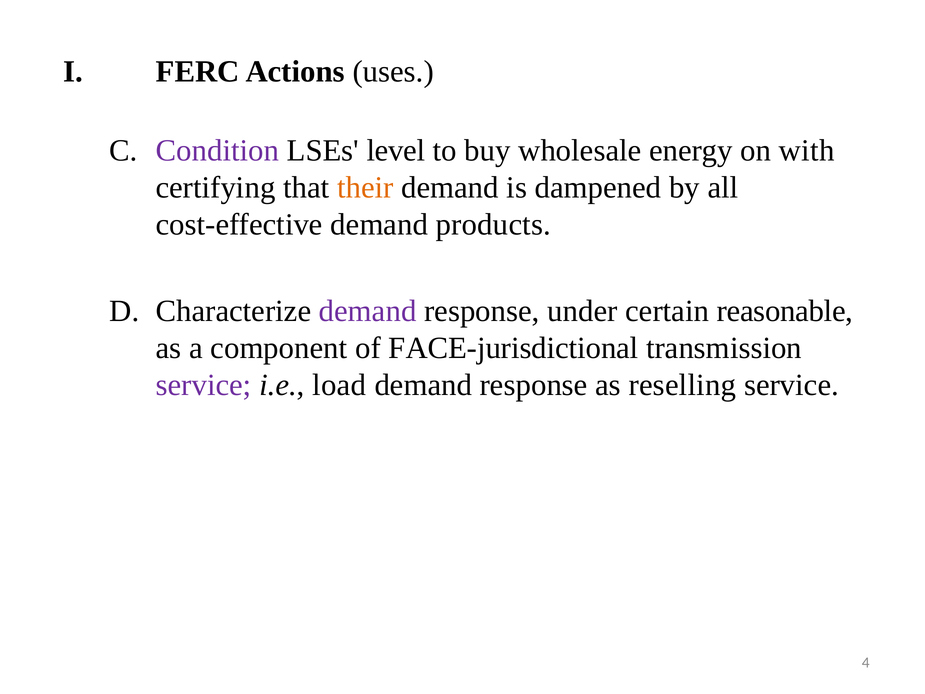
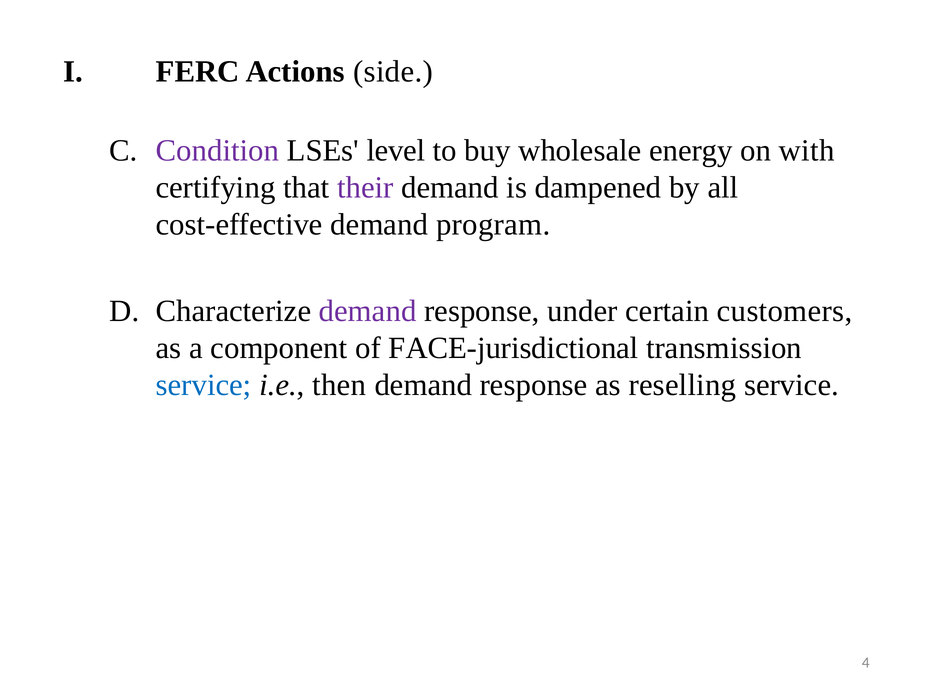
uses: uses -> side
their colour: orange -> purple
products: products -> program
reasonable: reasonable -> customers
service at (204, 385) colour: purple -> blue
load: load -> then
